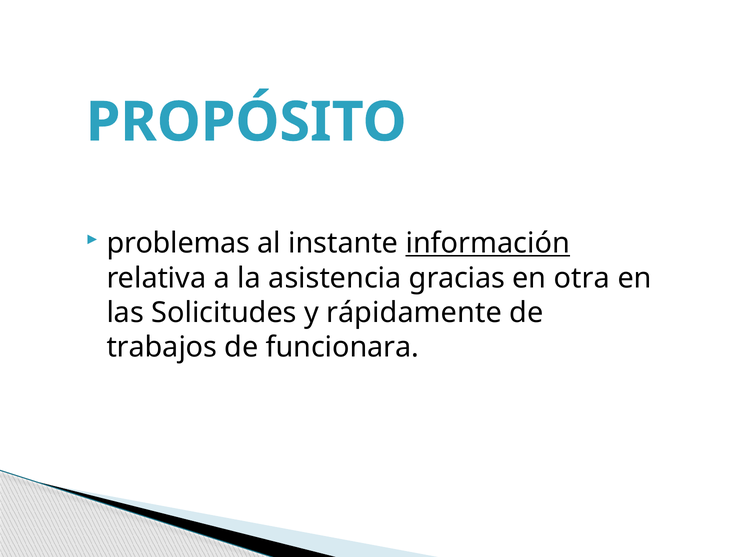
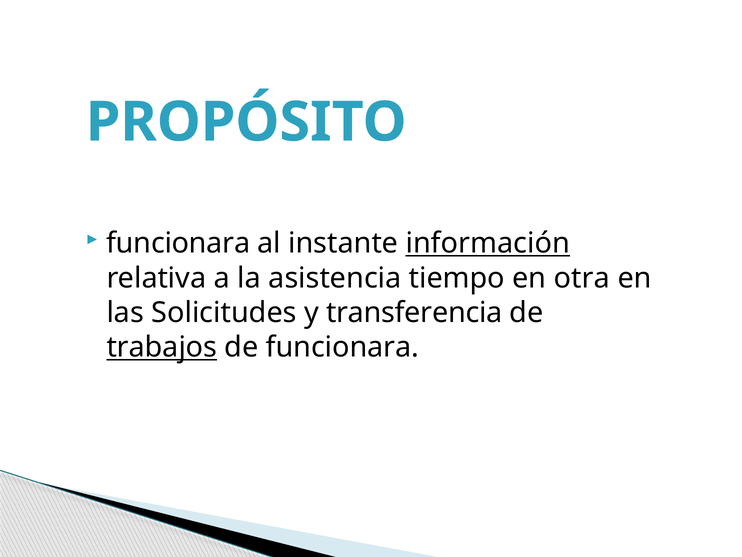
problemas at (178, 243): problemas -> funcionara
gracias: gracias -> tiempo
rápidamente: rápidamente -> transferencia
trabajos underline: none -> present
